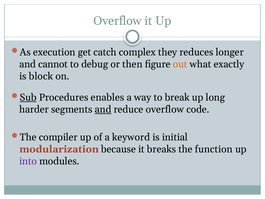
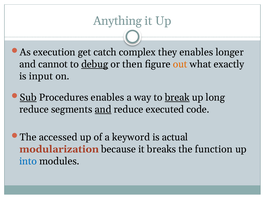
Overflow at (118, 21): Overflow -> Anything
they reduces: reduces -> enables
debug underline: none -> present
block: block -> input
break underline: none -> present
harder at (34, 109): harder -> reduce
reduce overflow: overflow -> executed
compiler: compiler -> accessed
initial: initial -> actual
into colour: purple -> blue
